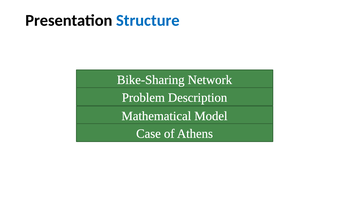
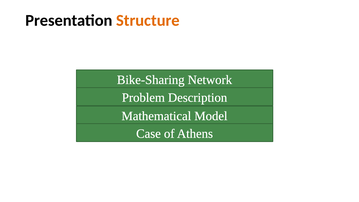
Structure colour: blue -> orange
